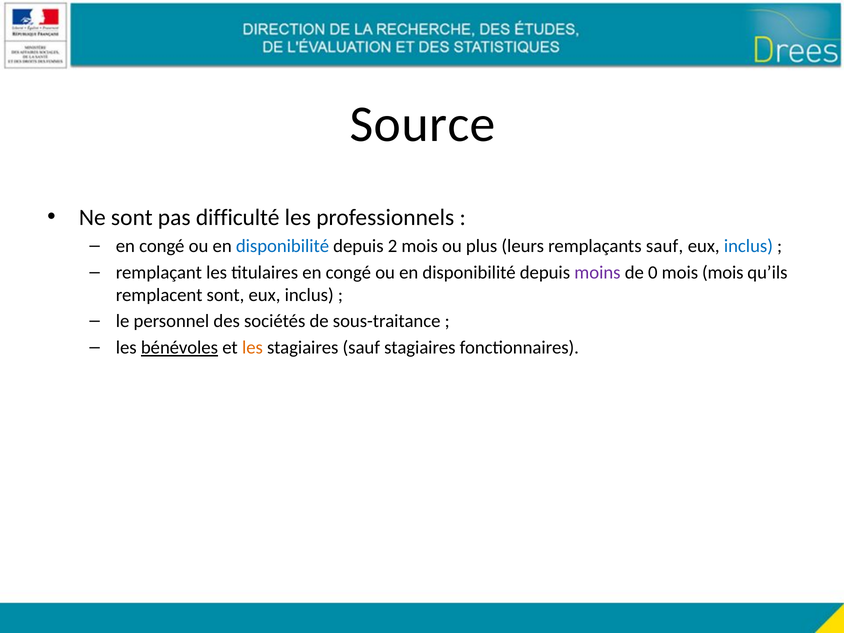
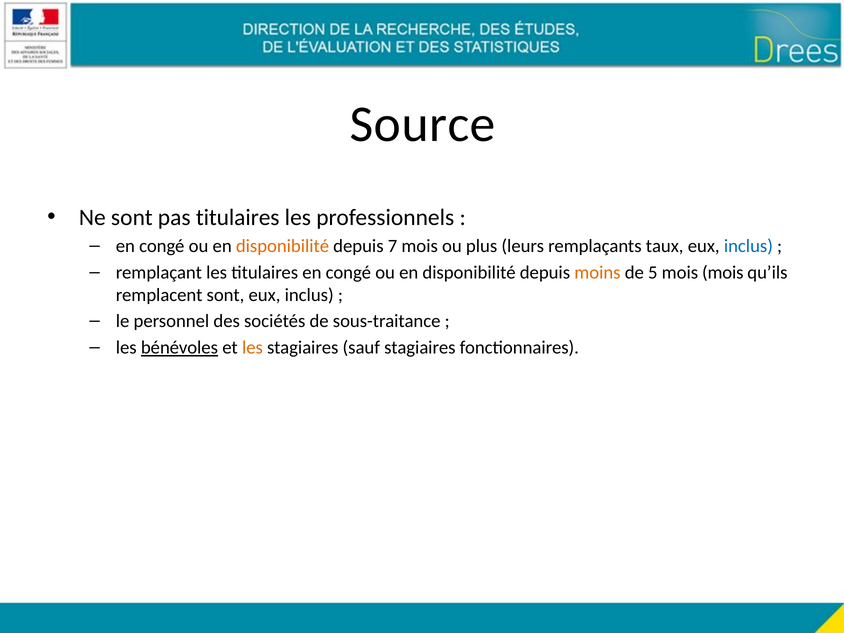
pas difficulté: difficulté -> titulaires
disponibilité at (283, 246) colour: blue -> orange
2: 2 -> 7
remplaçants sauf: sauf -> taux
moins colour: purple -> orange
0: 0 -> 5
